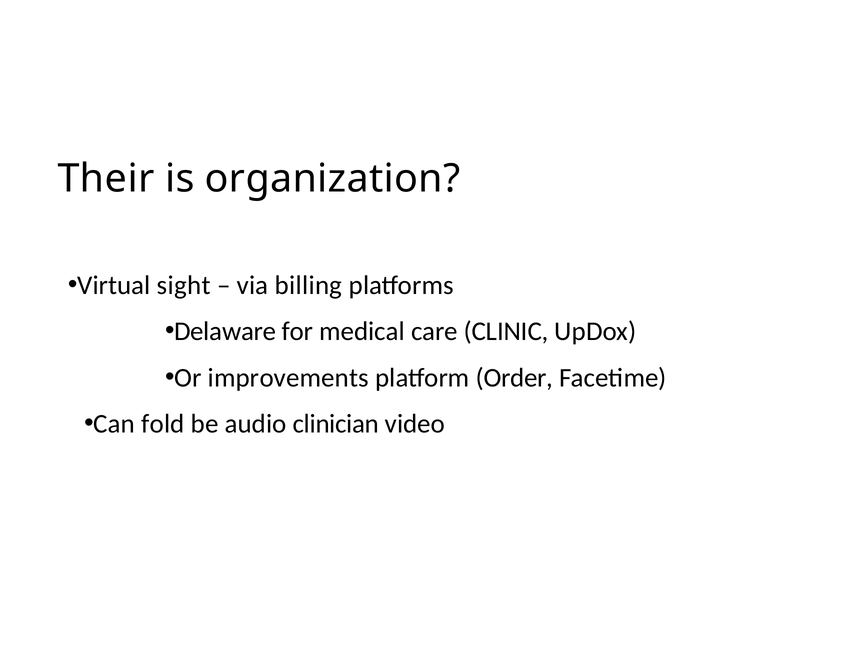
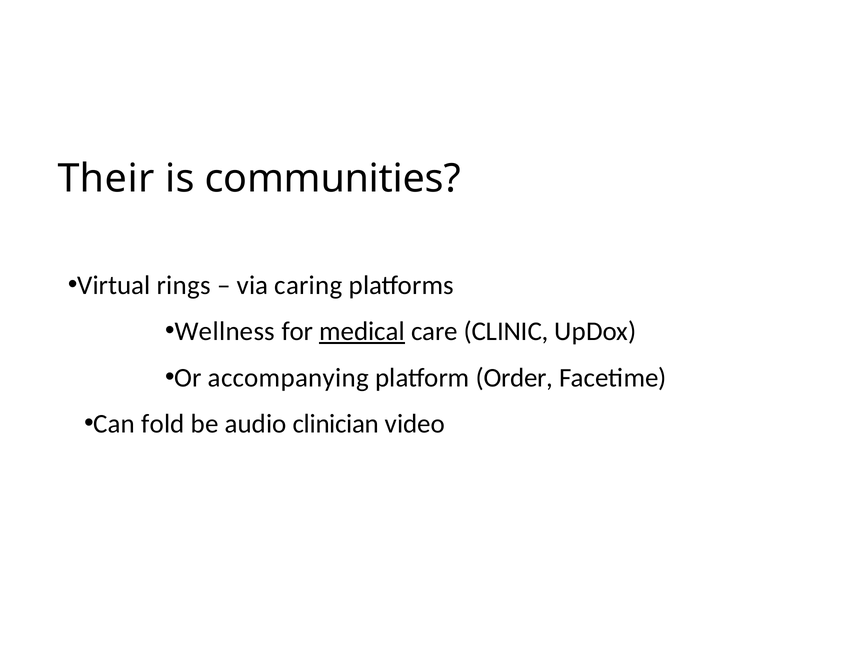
organization: organization -> communities
sight: sight -> rings
billing: billing -> caring
Delaware: Delaware -> Wellness
medical underline: none -> present
improvements: improvements -> accompanying
